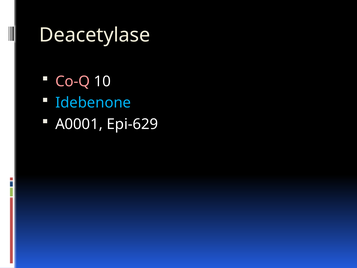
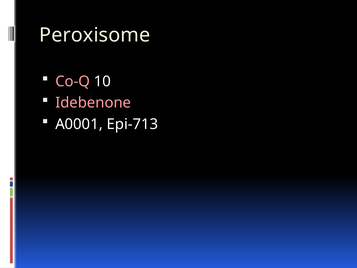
Deacetylase: Deacetylase -> Peroxisome
Idebenone colour: light blue -> pink
Epi-629: Epi-629 -> Epi-713
